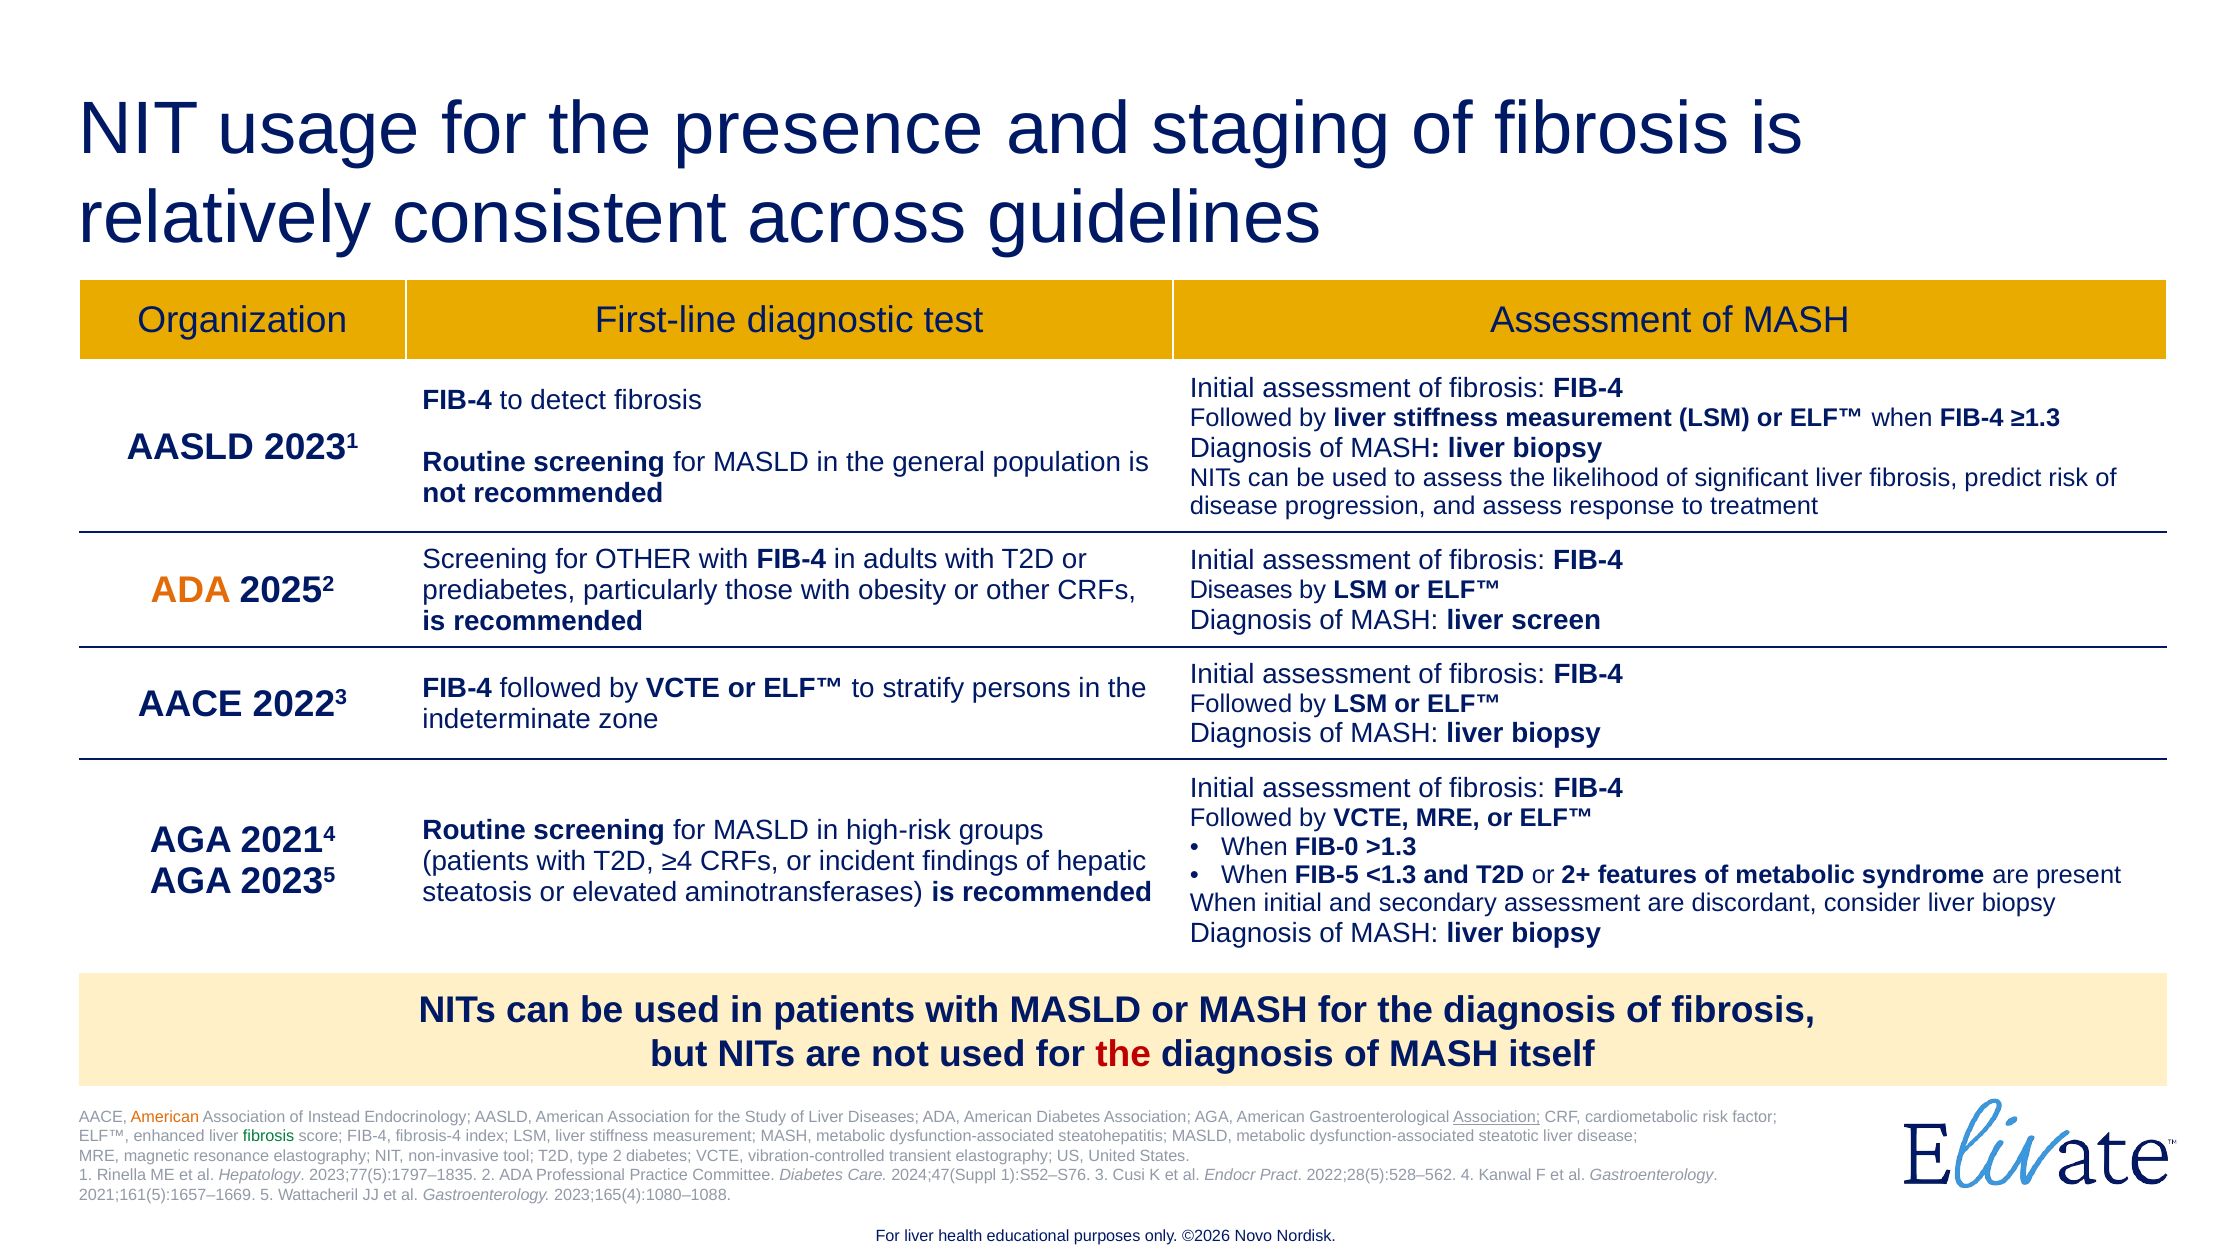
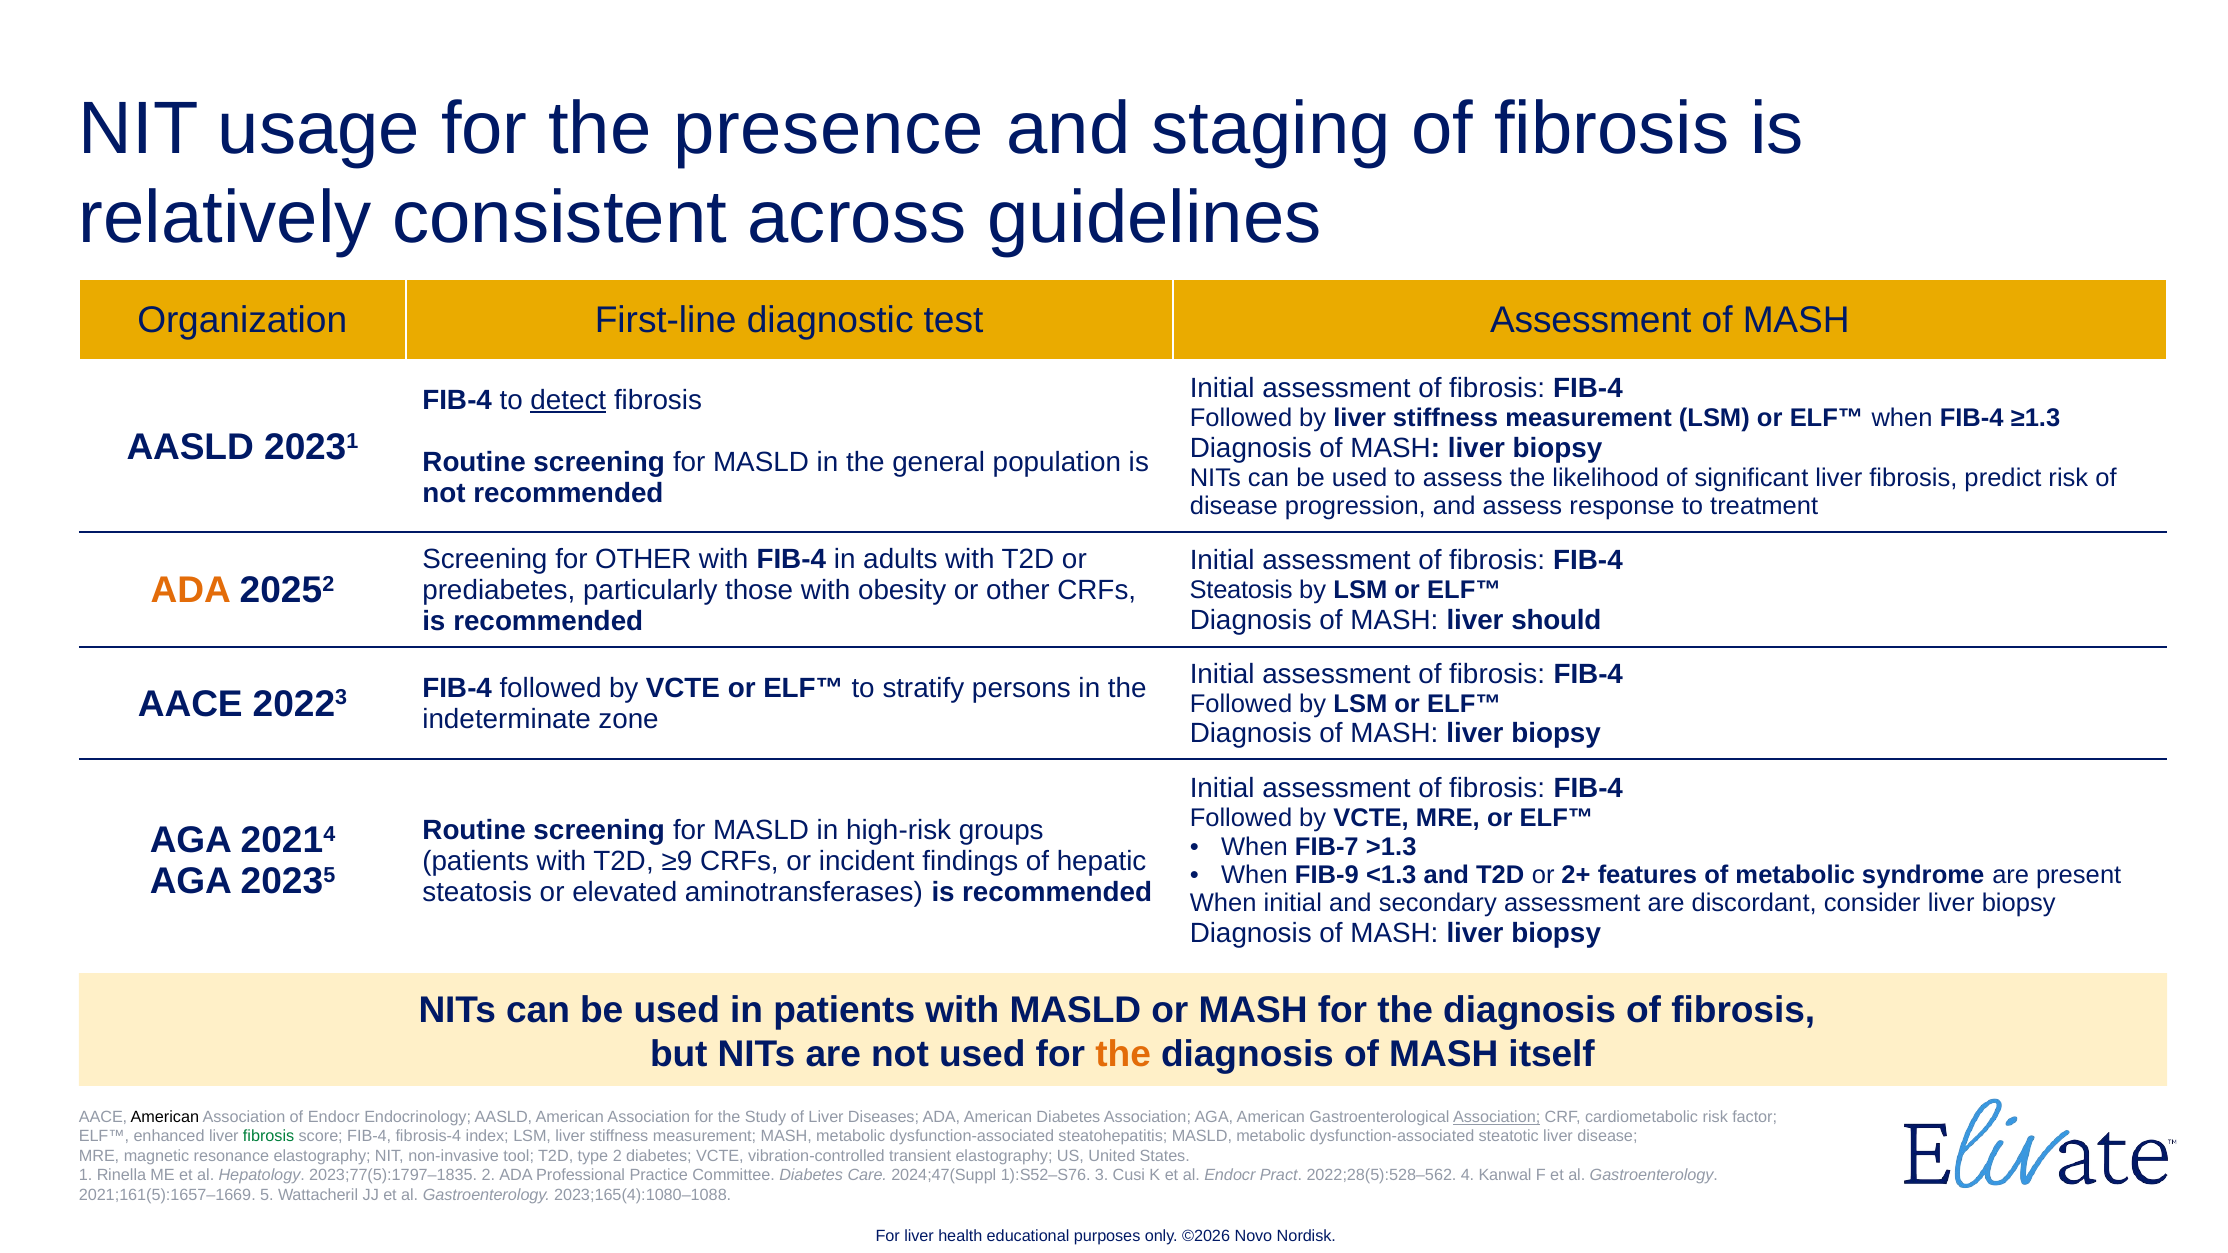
detect underline: none -> present
Diseases at (1241, 590): Diseases -> Steatosis
screen: screen -> should
FIB-0: FIB-0 -> FIB-7
≥4: ≥4 -> ≥9
FIB-5: FIB-5 -> FIB-9
the at (1123, 1055) colour: red -> orange
American at (165, 1117) colour: orange -> black
of Instead: Instead -> Endocr
